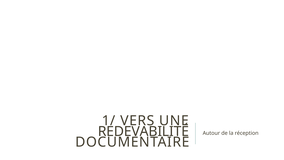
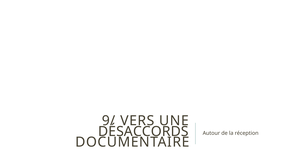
1/: 1/ -> 9/
REDEVABILITÉ: REDEVABILITÉ -> DÉSACCORDS
